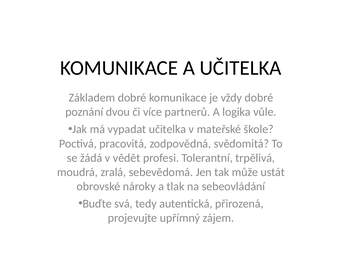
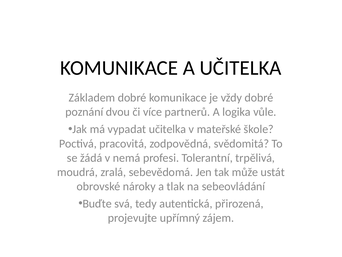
vědět: vědět -> nemá
